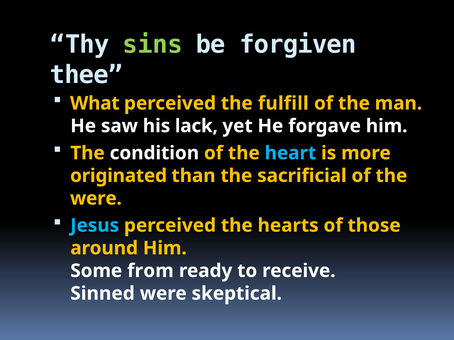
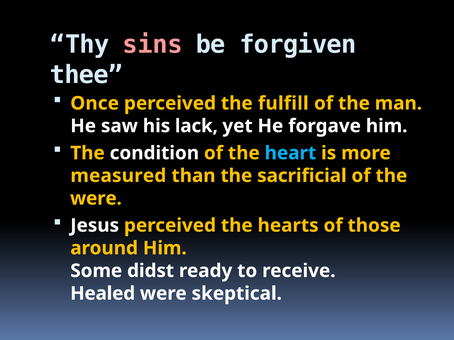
sins colour: light green -> pink
What: What -> Once
originated: originated -> measured
Jesus colour: light blue -> white
from: from -> didst
Sinned: Sinned -> Healed
